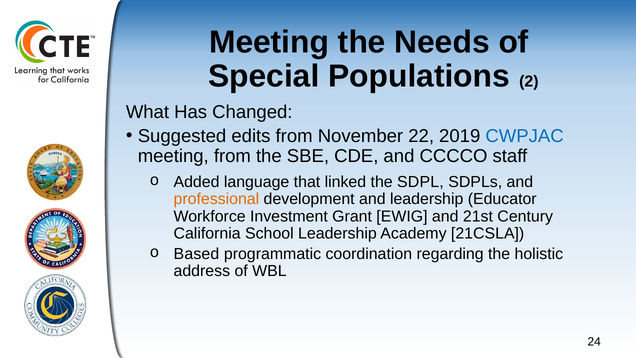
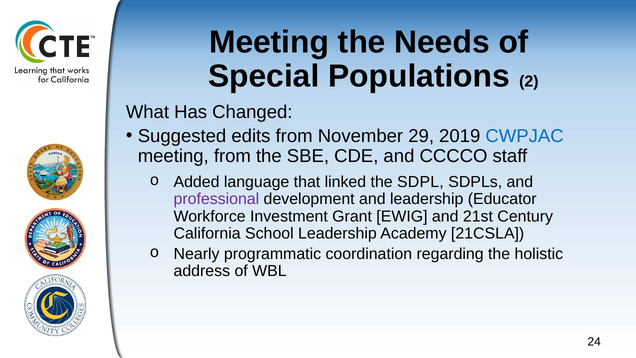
22: 22 -> 29
professional colour: orange -> purple
Based: Based -> Nearly
